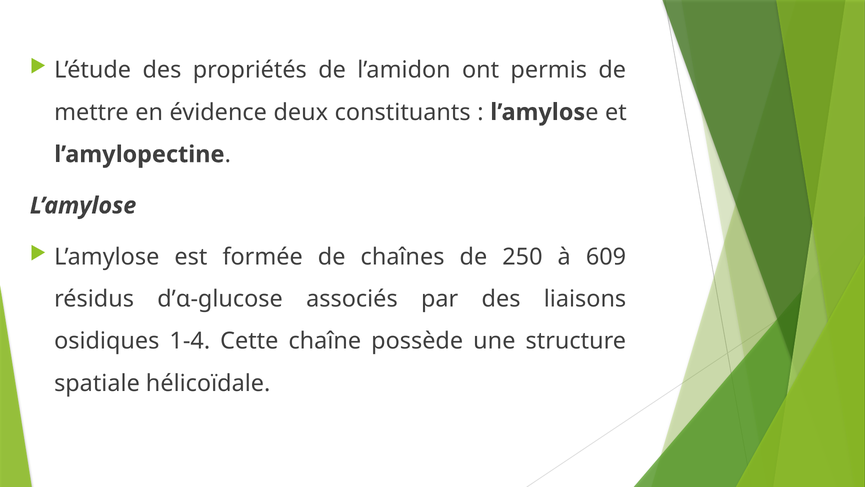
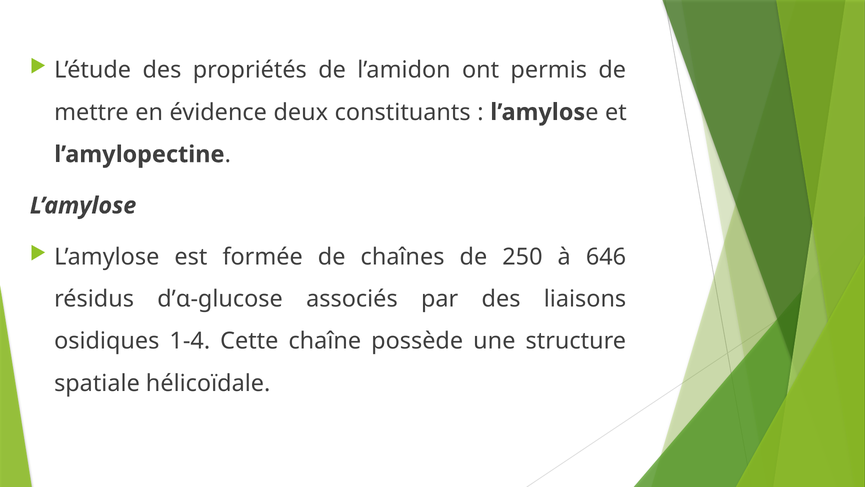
609: 609 -> 646
